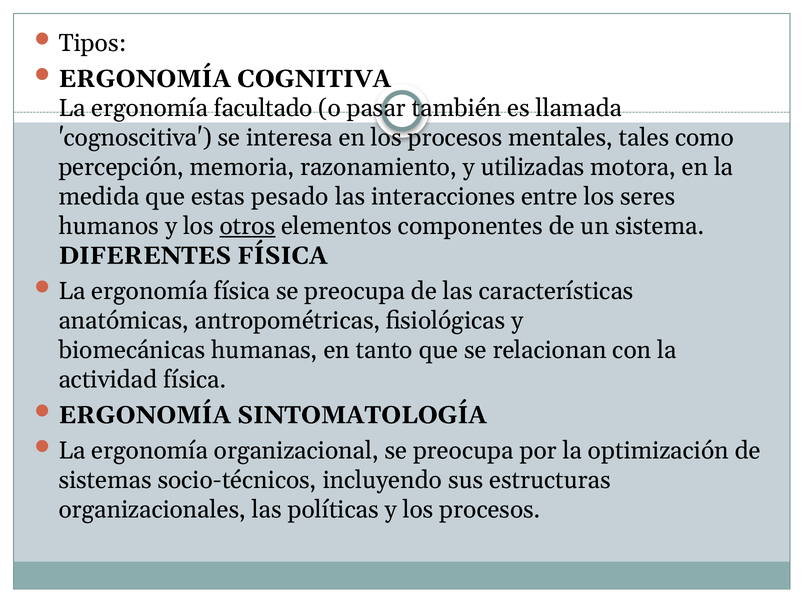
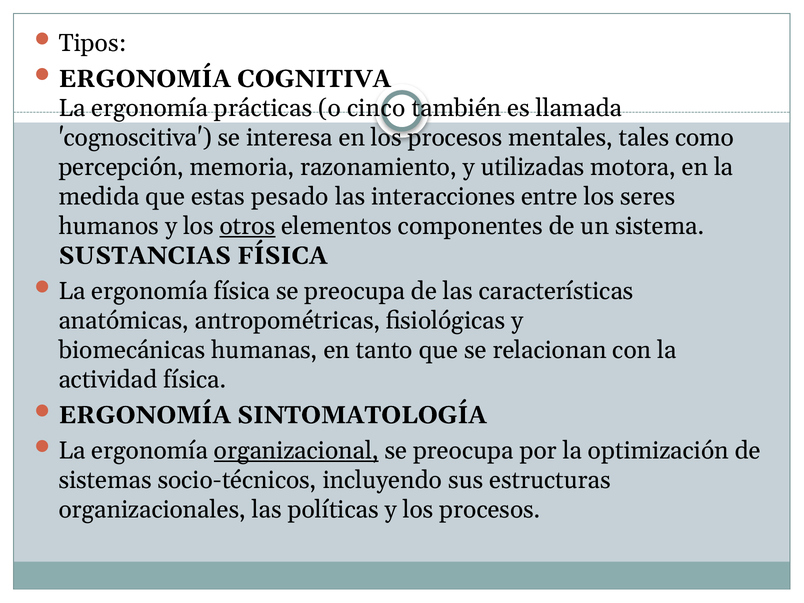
facultado: facultado -> prácticas
pasar: pasar -> cinco
DIFERENTES: DIFERENTES -> SUSTANCIAS
organizacional underline: none -> present
